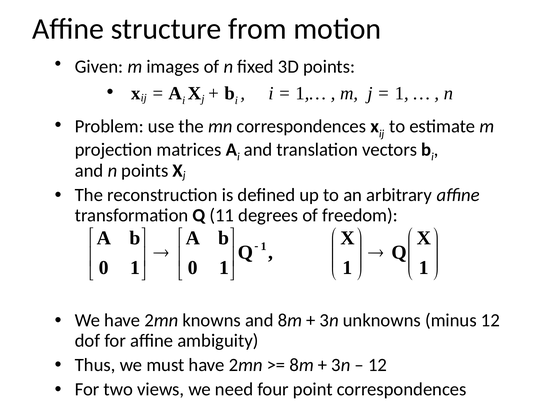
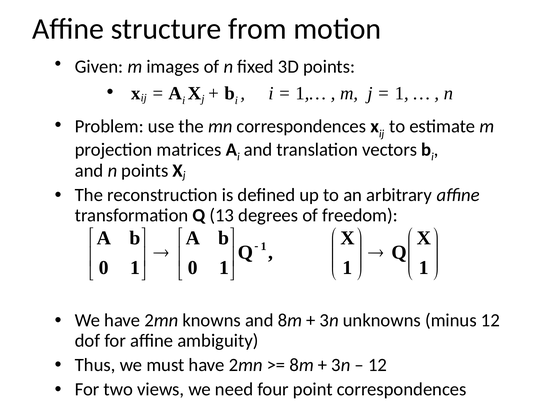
11: 11 -> 13
